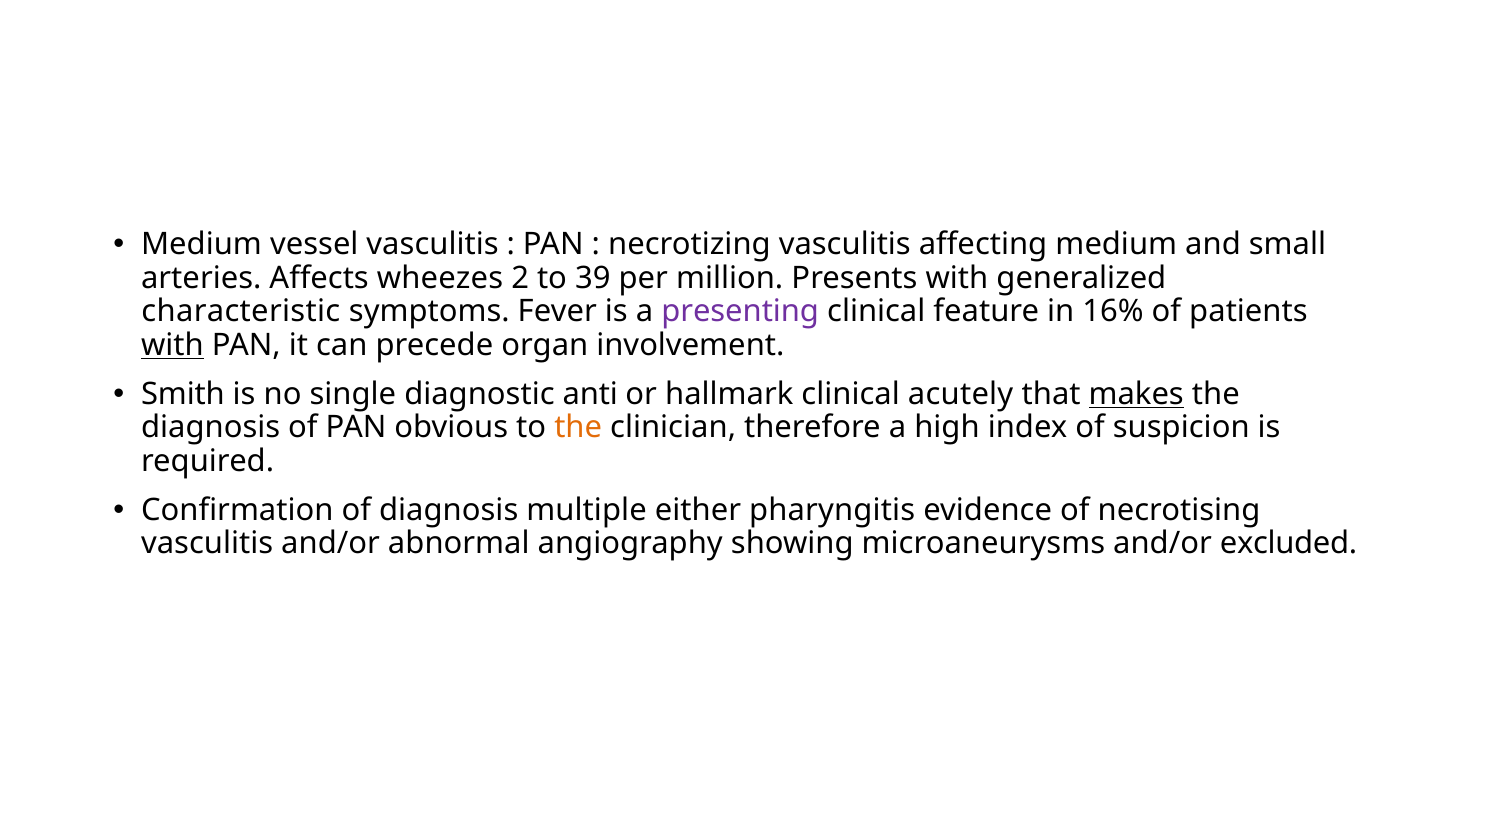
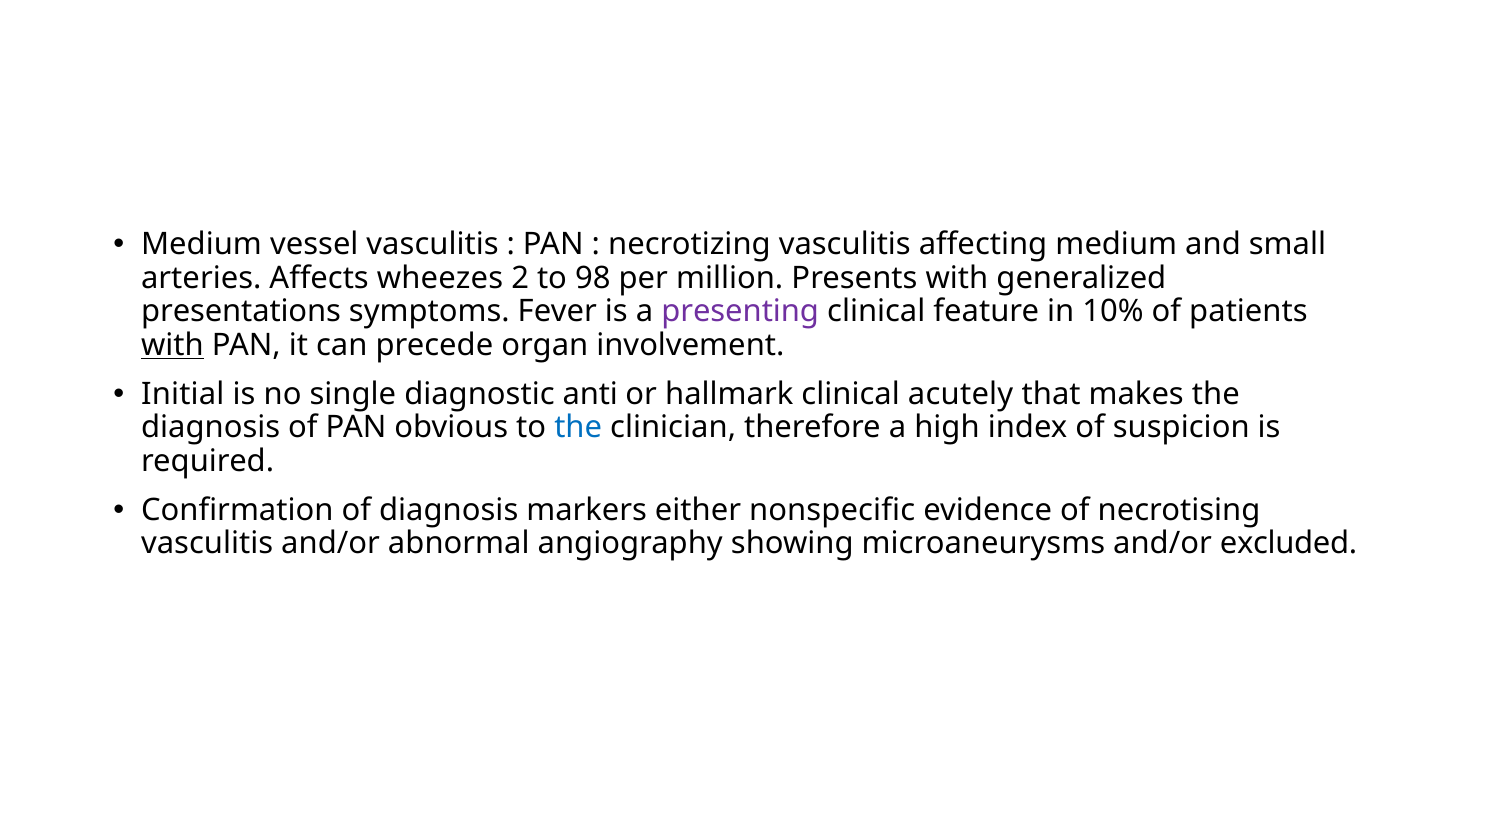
39: 39 -> 98
characteristic: characteristic -> presentations
16%: 16% -> 10%
Smith: Smith -> Initial
makes underline: present -> none
the at (578, 428) colour: orange -> blue
multiple: multiple -> markers
pharyngitis: pharyngitis -> nonspecific
